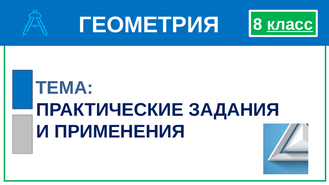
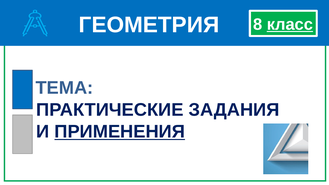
ПРИМЕНЕНИЯ underline: none -> present
